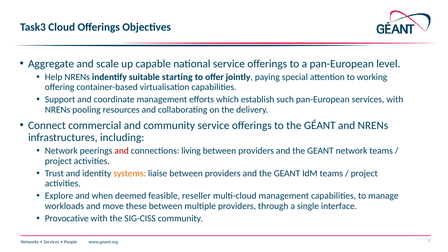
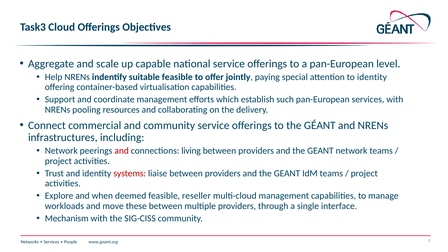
suitable starting: starting -> feasible
to working: working -> identity
systems colour: orange -> red
Provocative: Provocative -> Mechanism
